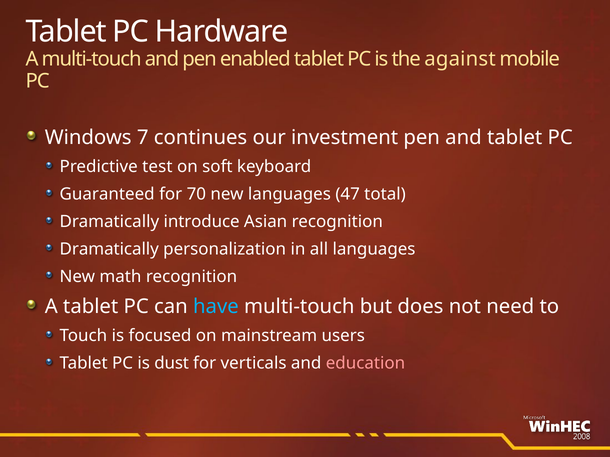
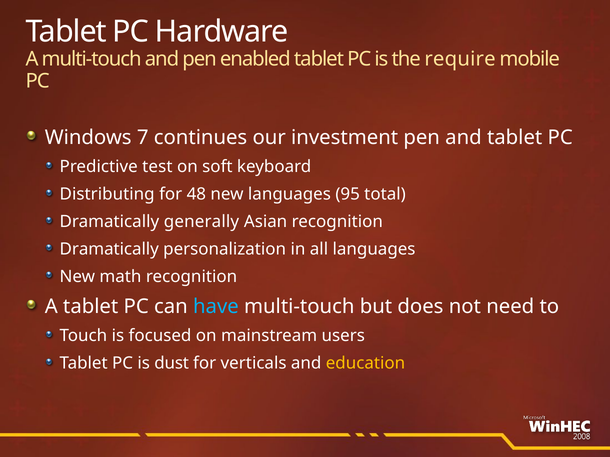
against: against -> require
Guaranteed: Guaranteed -> Distributing
70: 70 -> 48
47: 47 -> 95
introduce: introduce -> generally
education colour: pink -> yellow
